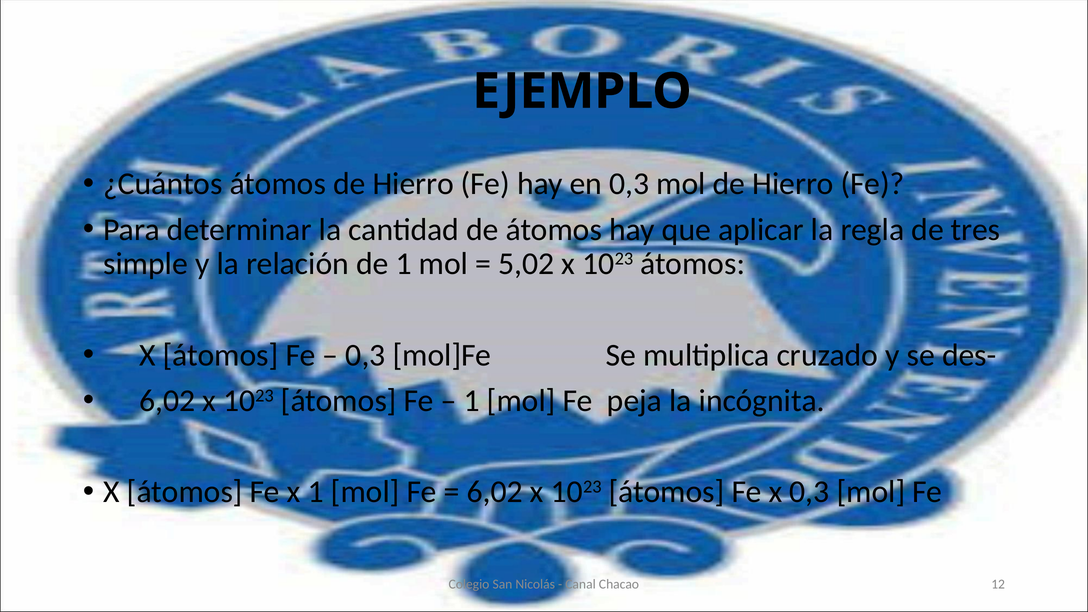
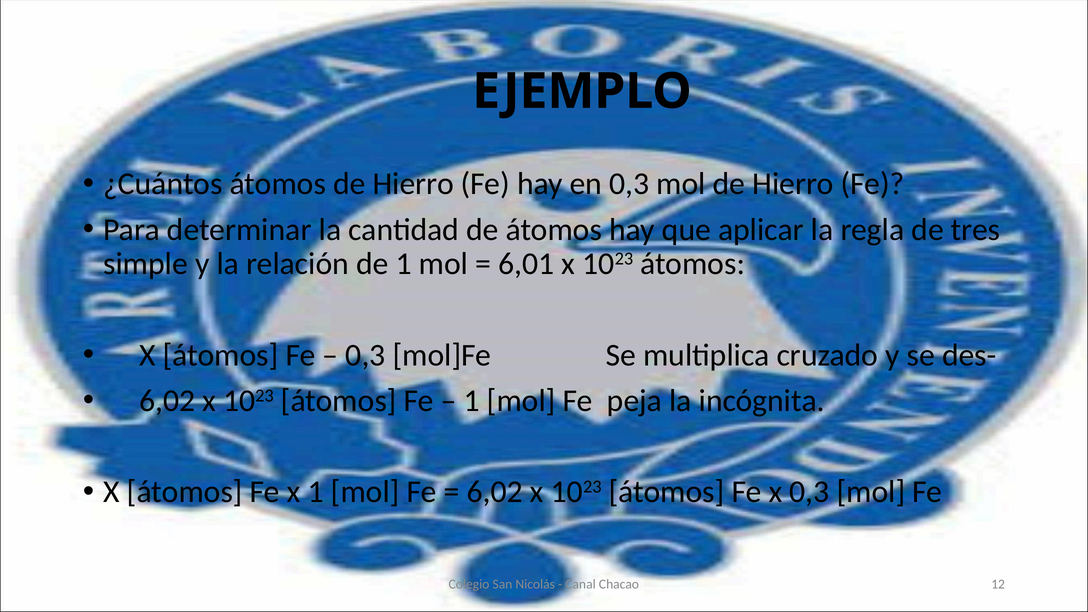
5,02: 5,02 -> 6,01
